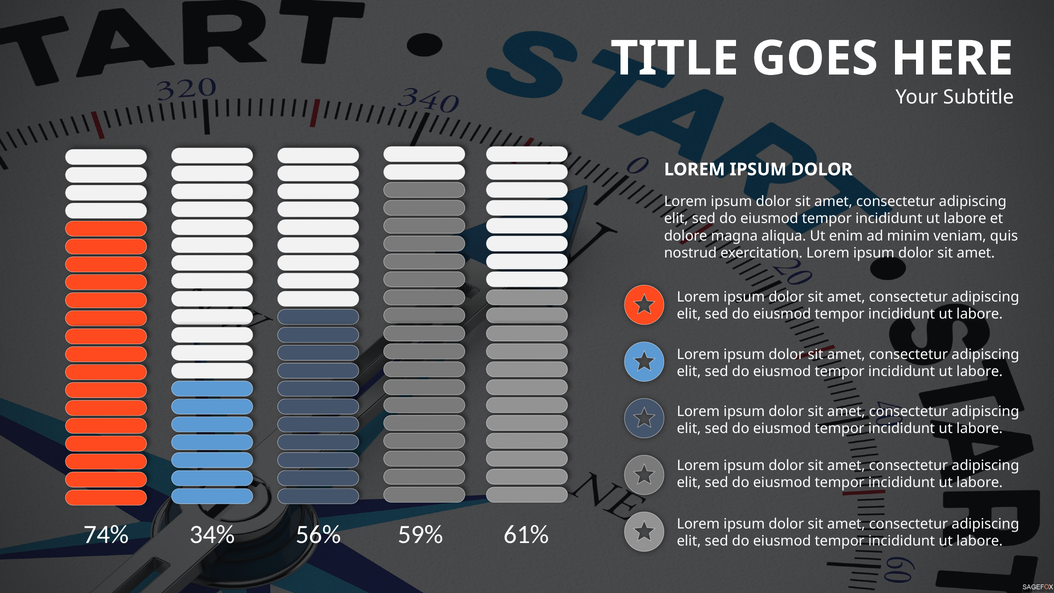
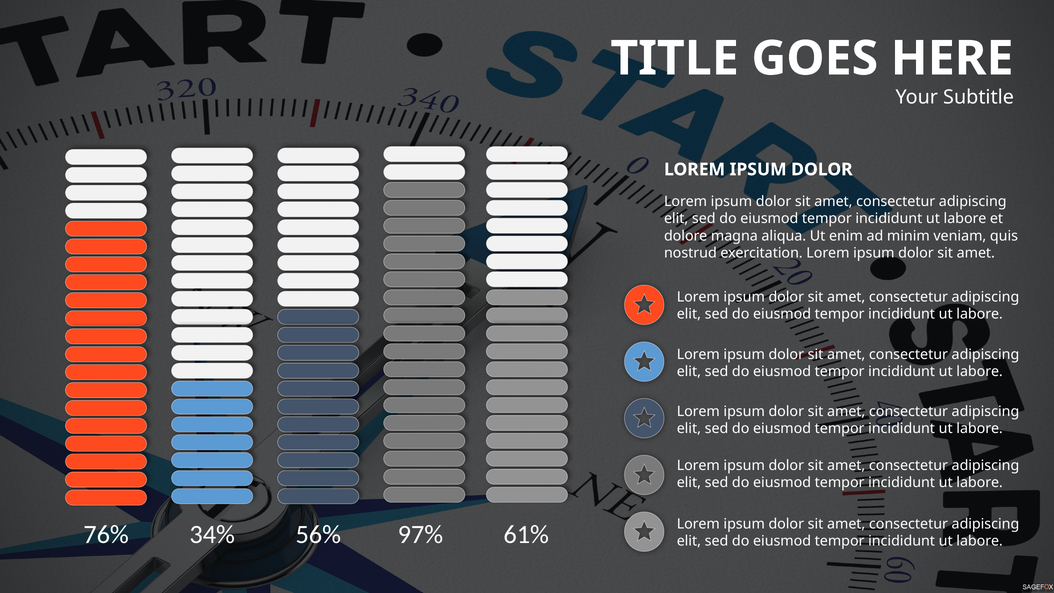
74%: 74% -> 76%
59%: 59% -> 97%
